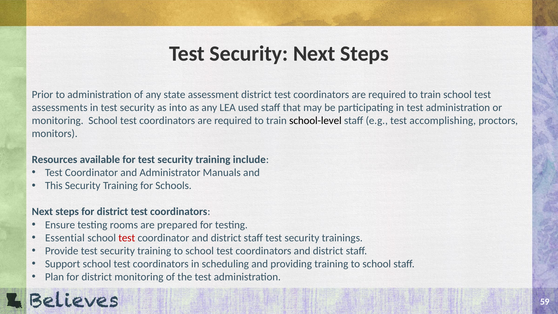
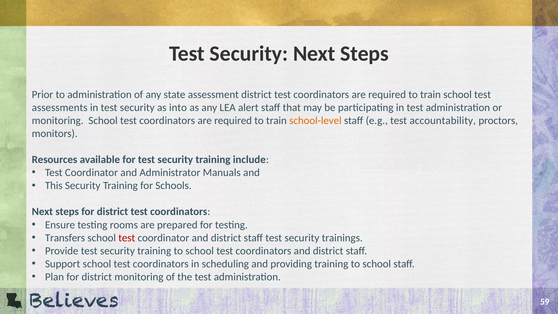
used: used -> alert
school-level colour: black -> orange
accomplishing: accomplishing -> accountability
Essential: Essential -> Transfers
